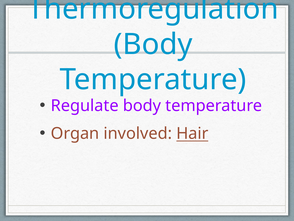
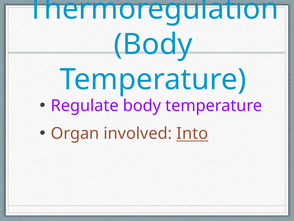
Hair: Hair -> Into
